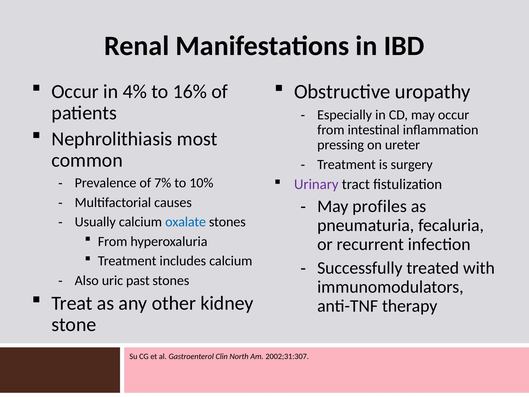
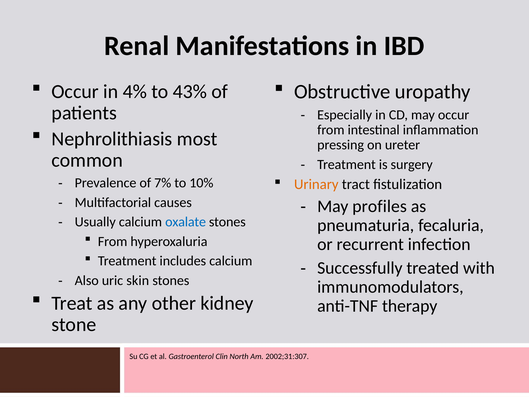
16%: 16% -> 43%
Urinary colour: purple -> orange
past: past -> skin
